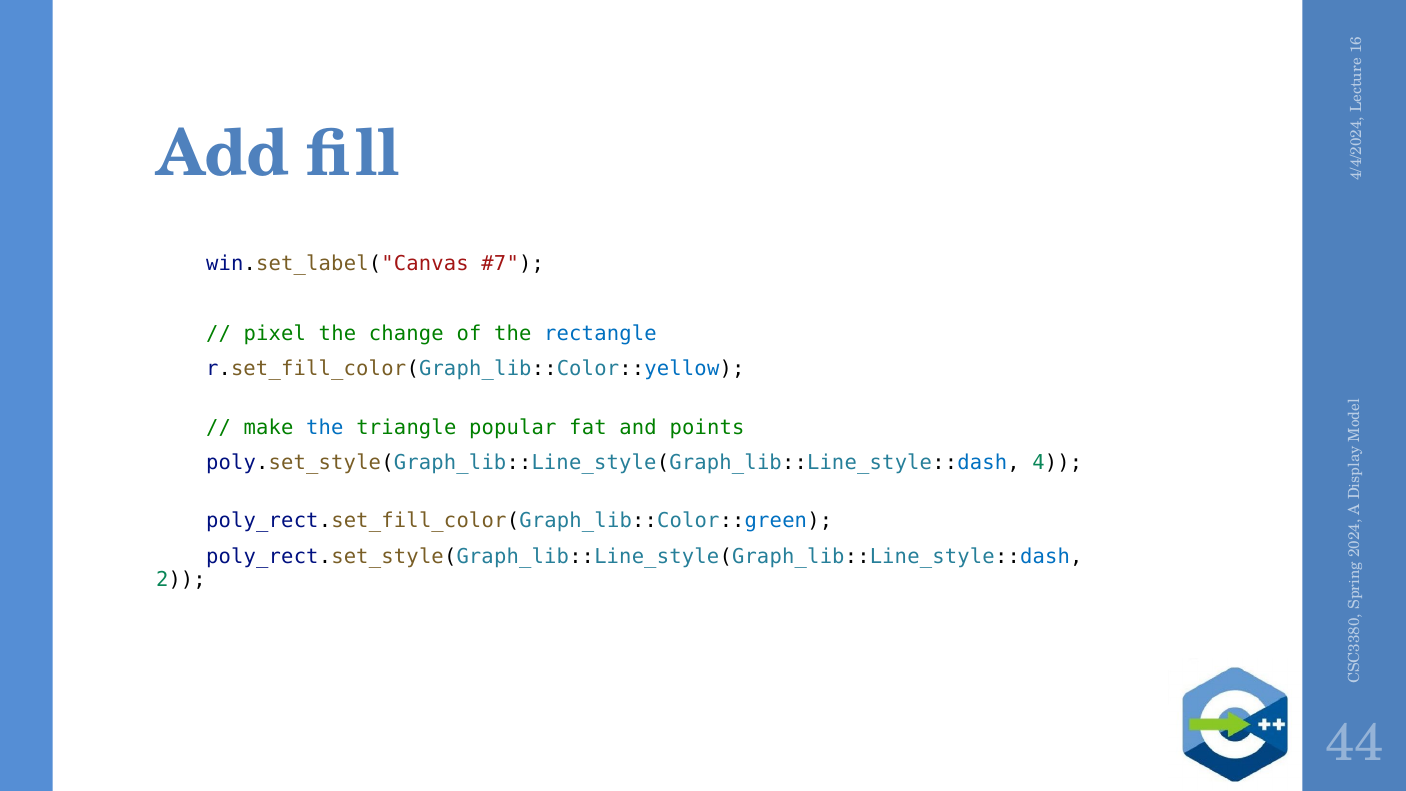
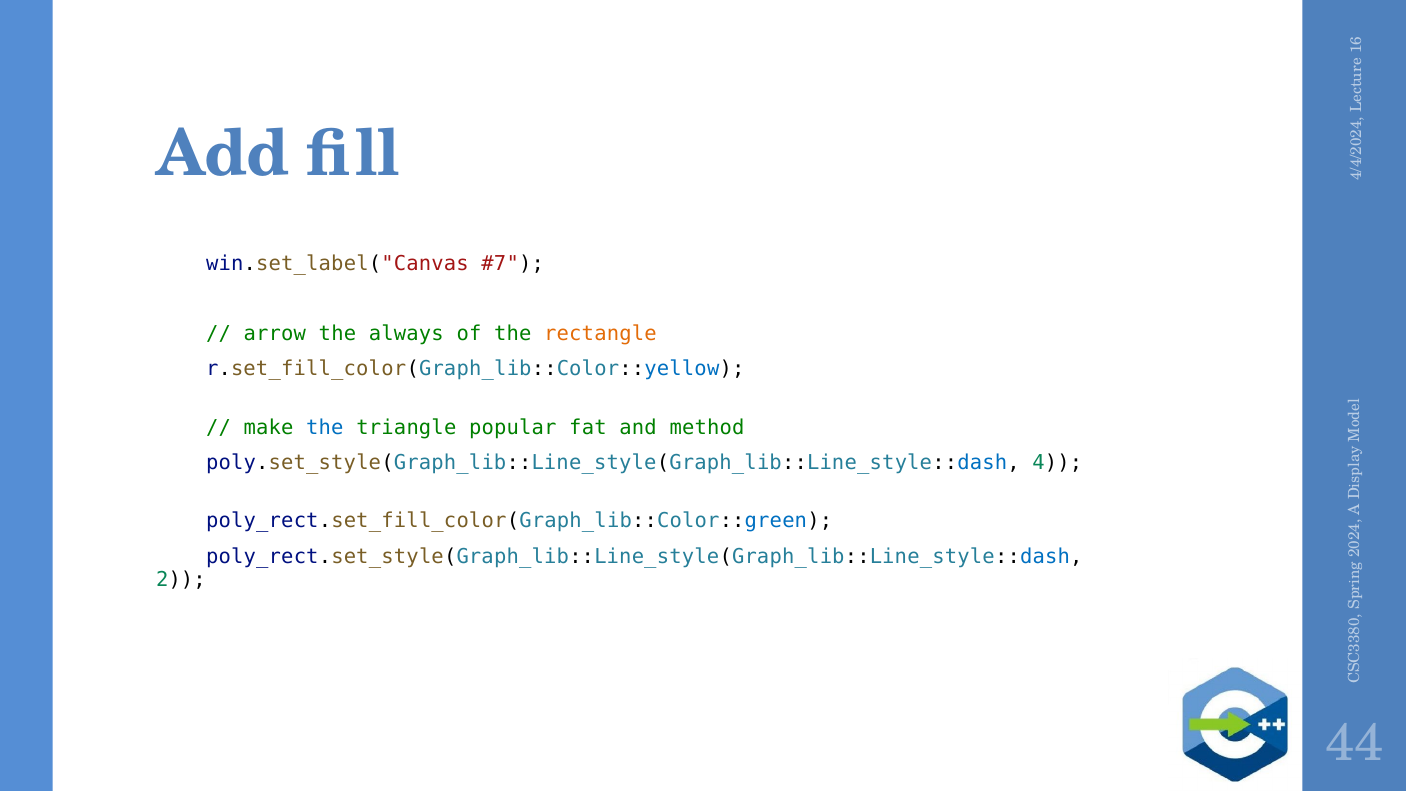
pixel: pixel -> arrow
change: change -> always
rectangle colour: blue -> orange
points: points -> method
